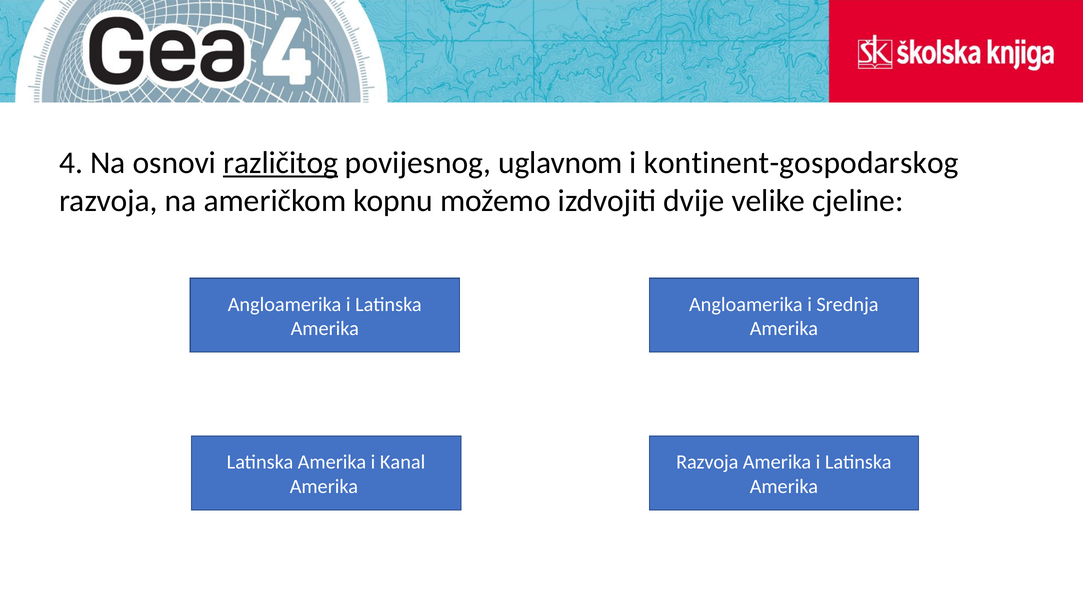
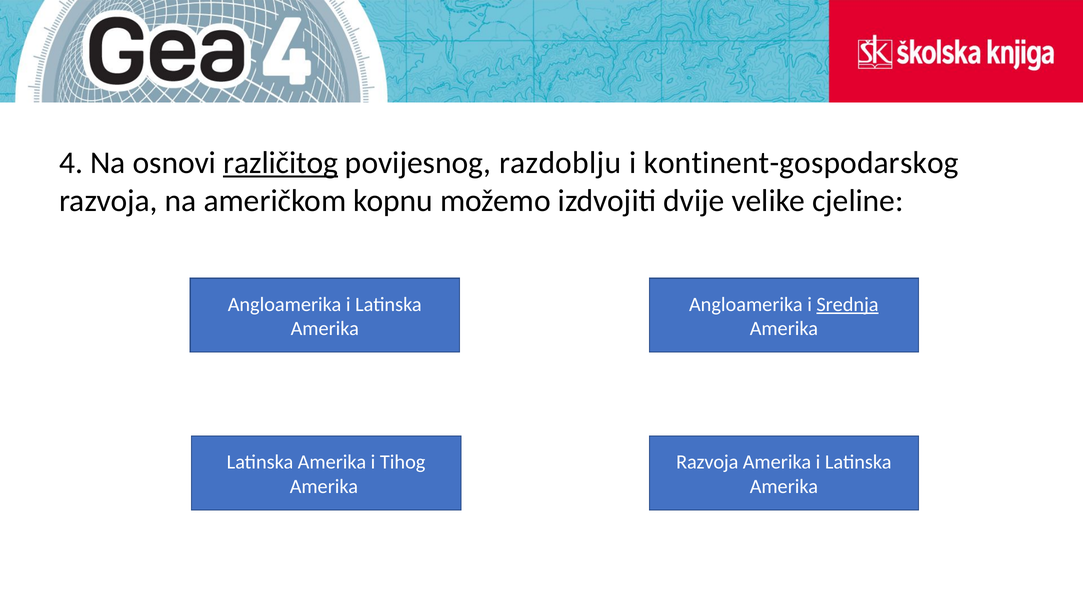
uglavnom: uglavnom -> razdoblju
Srednja underline: none -> present
Kanal: Kanal -> Tihog
